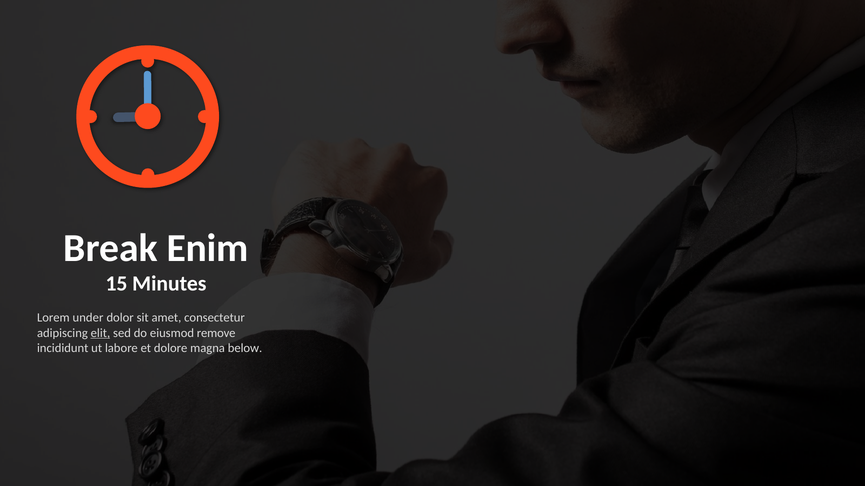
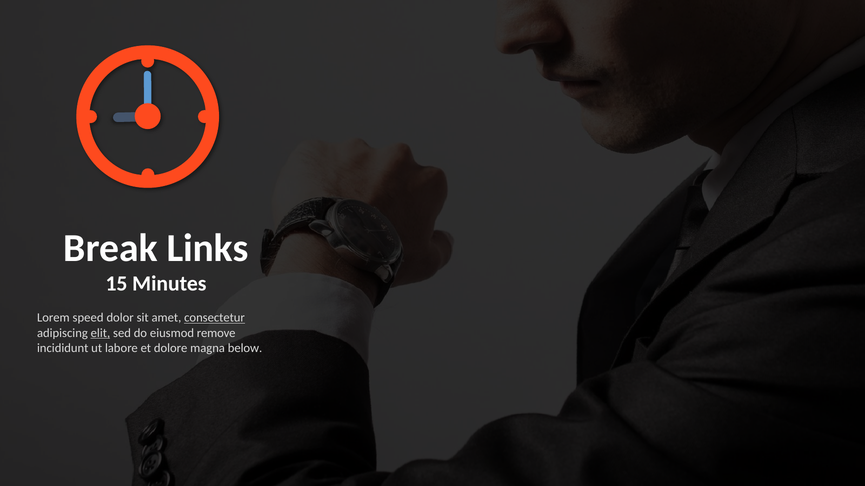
Enim: Enim -> Links
under: under -> speed
consectetur underline: none -> present
